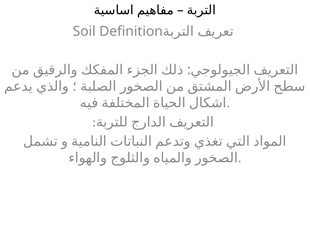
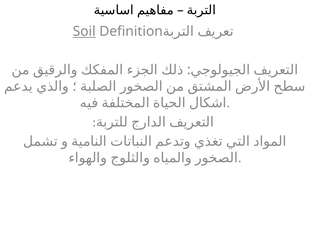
Soil underline: none -> present
